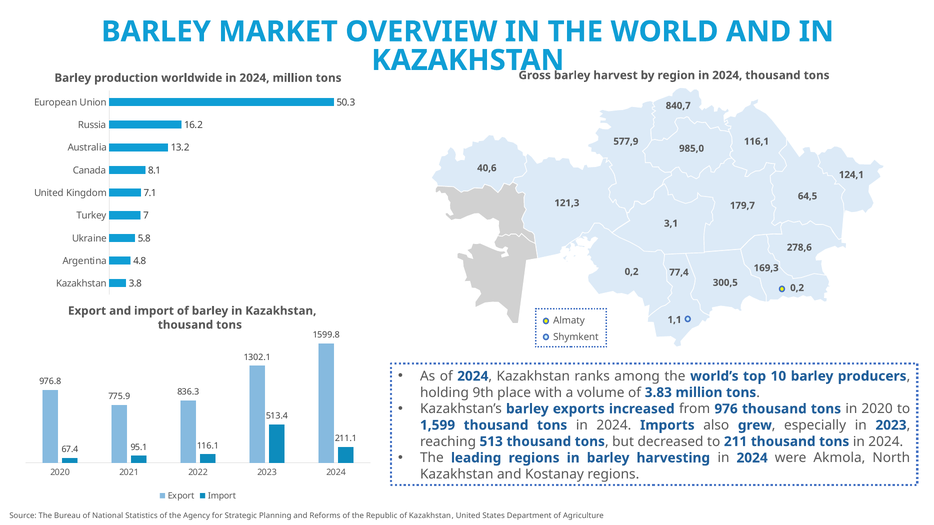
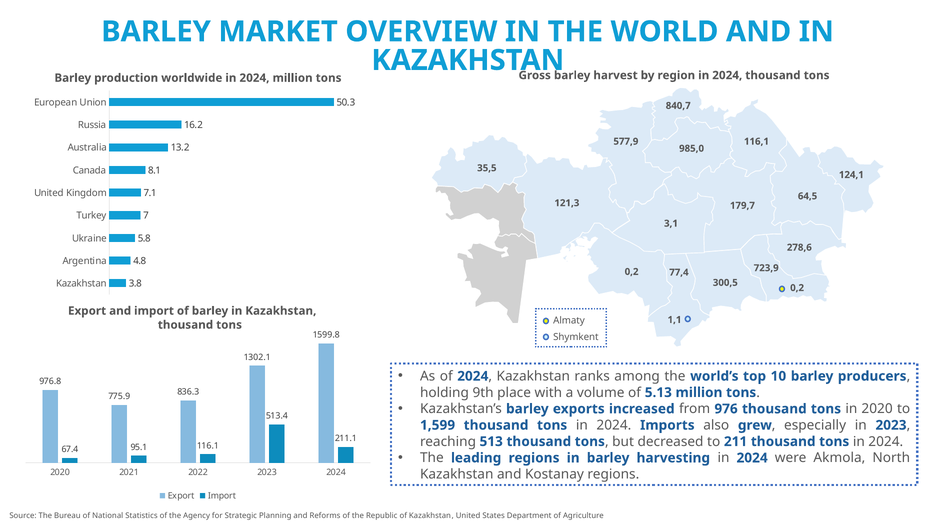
40,6: 40,6 -> 35,5
169,3: 169,3 -> 723,9
3.83: 3.83 -> 5.13
